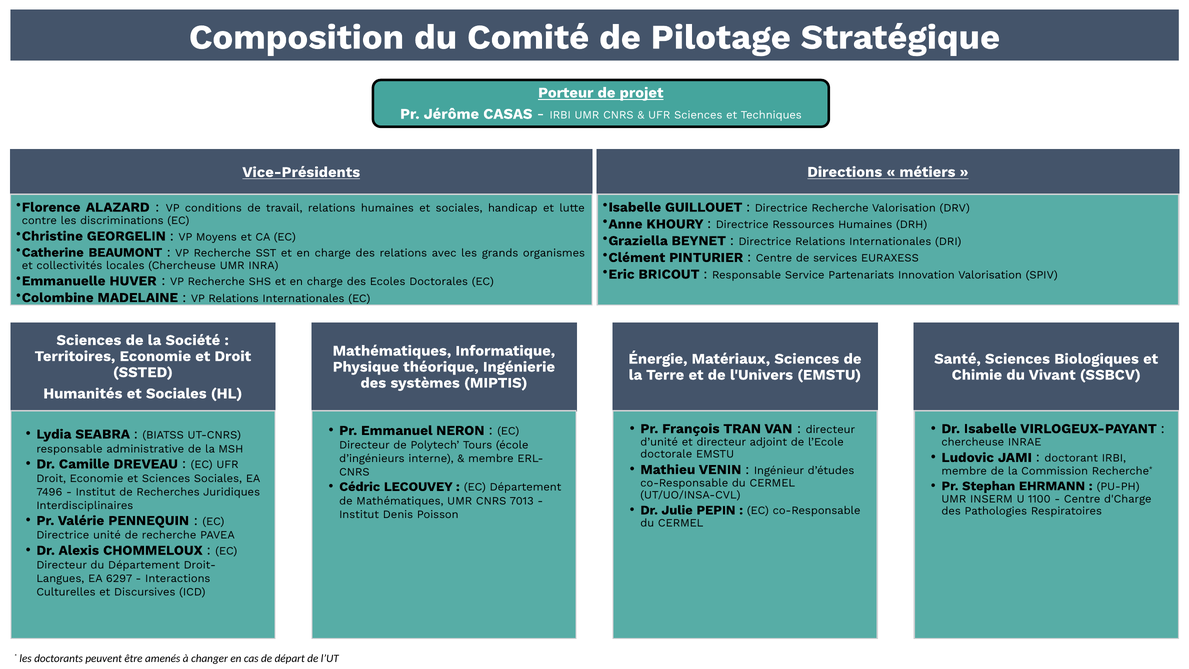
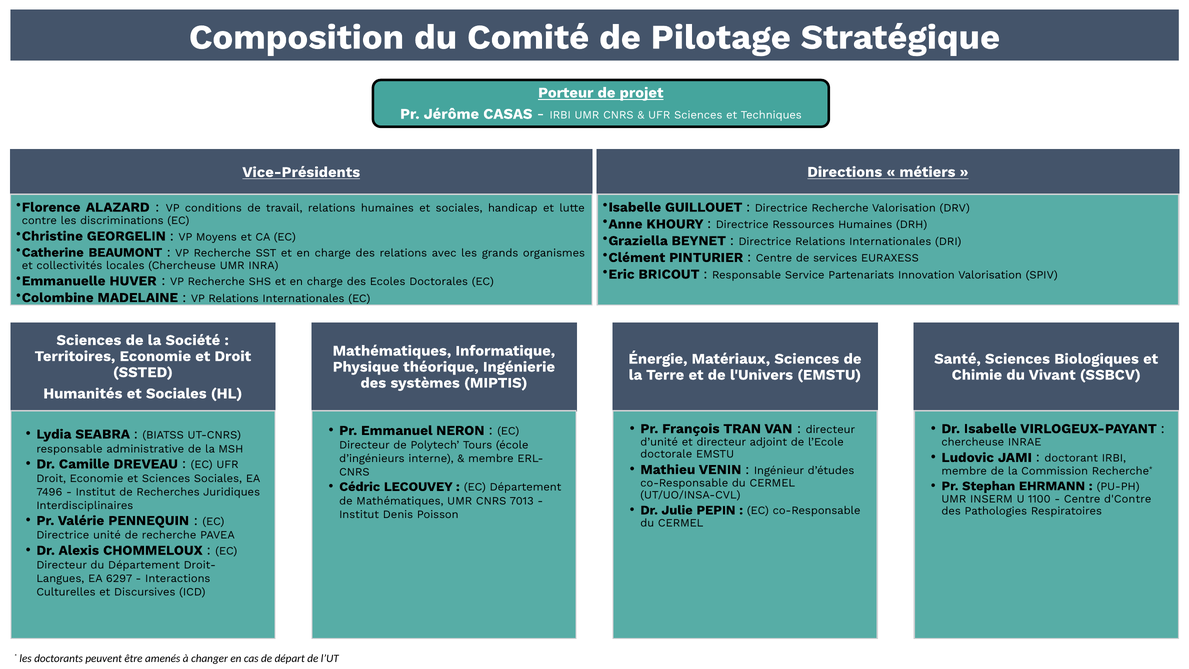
d'Charge: d'Charge -> d'Contre
